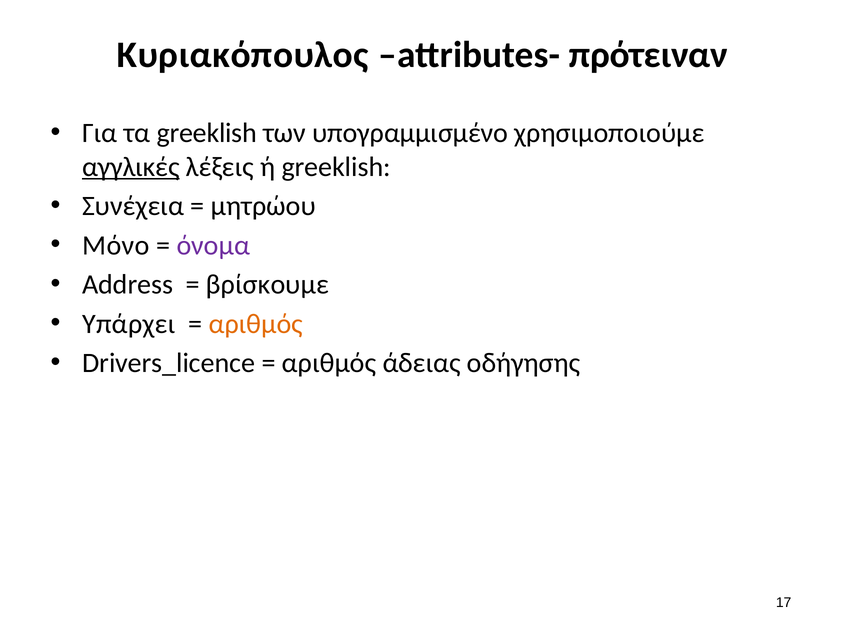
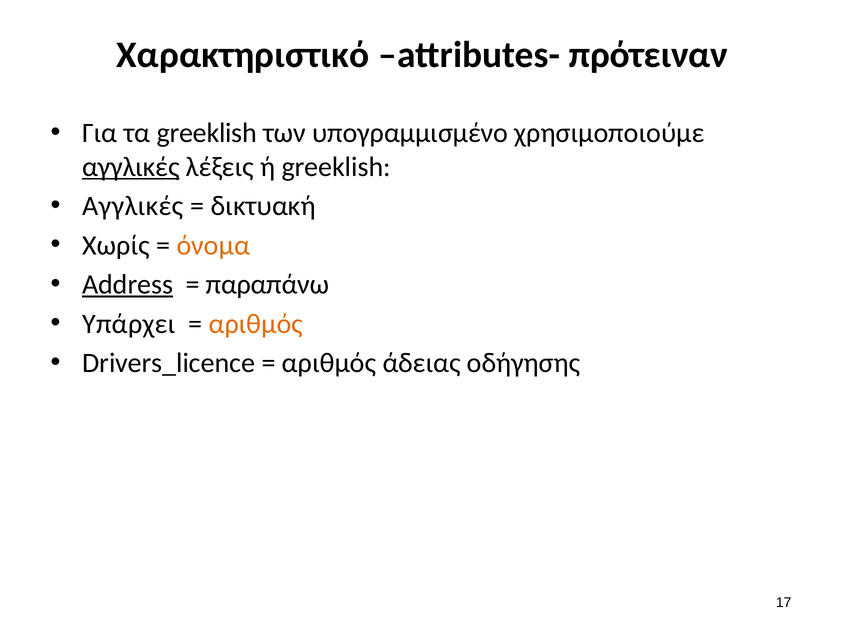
Κυριακόπουλος: Κυριακόπουλος -> Χαρακτηριστικό
Συνέχεια at (133, 206): Συνέχεια -> Αγγλικές
μητρώου: μητρώου -> δικτυακή
Μόνο: Μόνο -> Χωρίς
όνομα colour: purple -> orange
Address underline: none -> present
βρίσκουμε: βρίσκουμε -> παραπάνω
